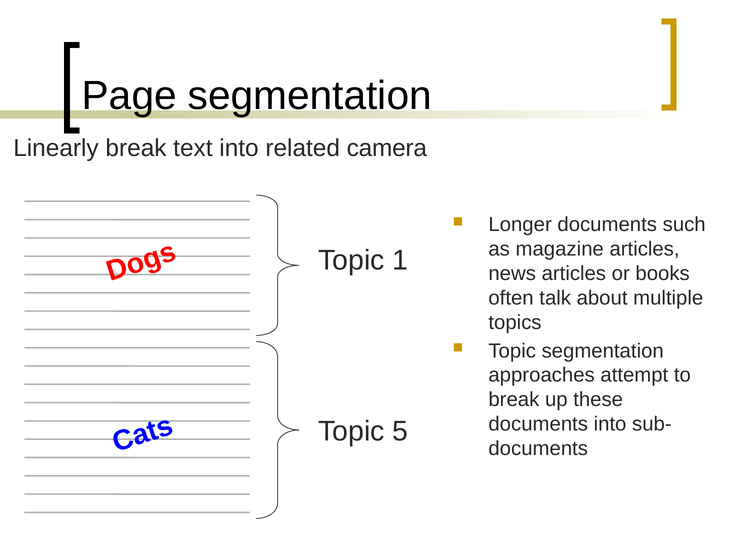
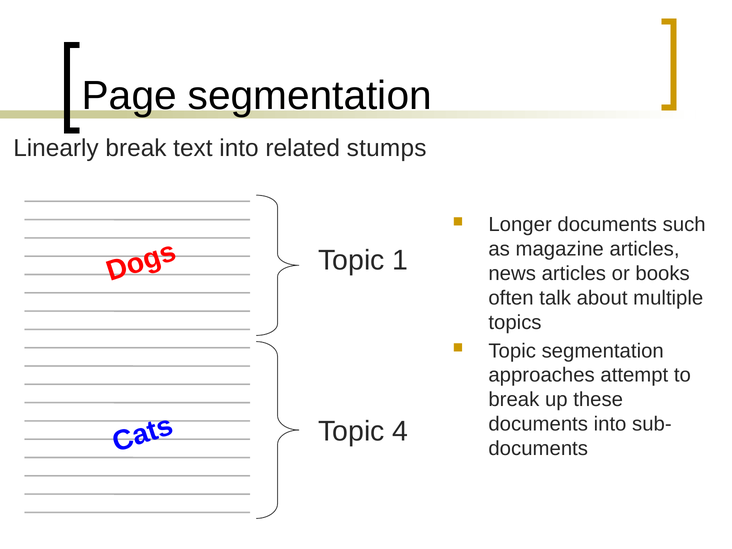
camera: camera -> stumps
5: 5 -> 4
